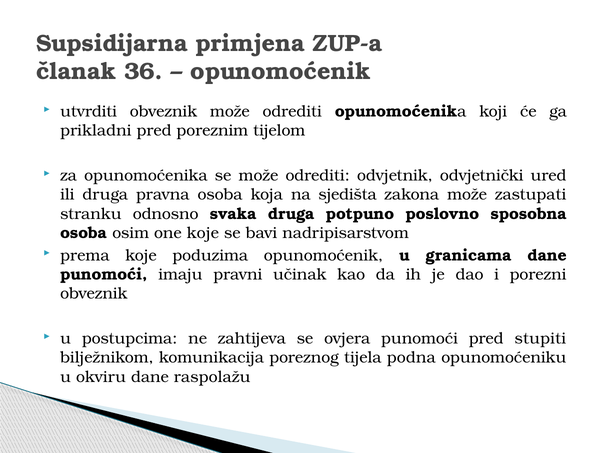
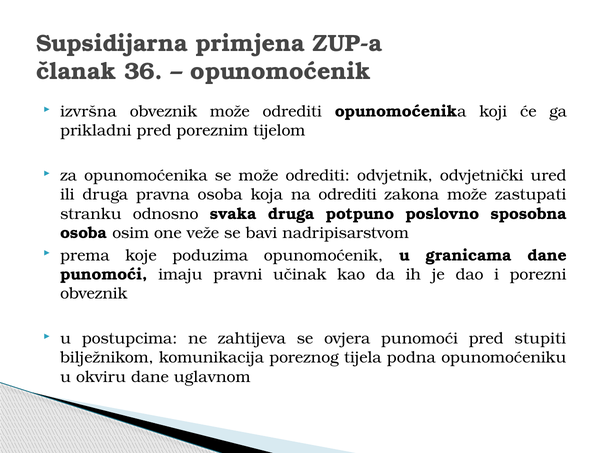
utvrditi: utvrditi -> izvršna
na sjedišta: sjedišta -> odrediti
one koje: koje -> veže
raspolažu: raspolažu -> uglavnom
